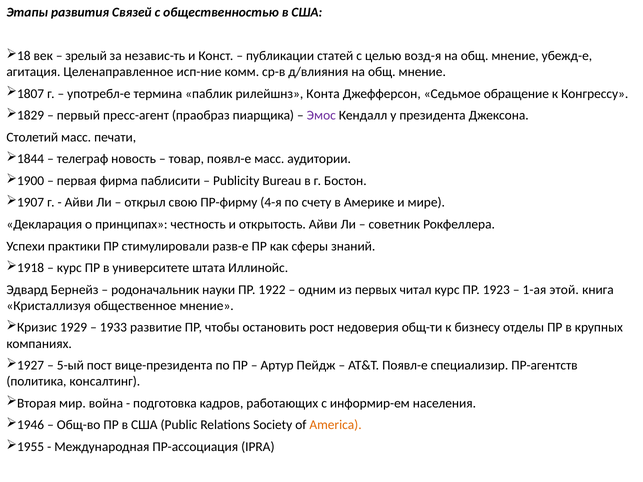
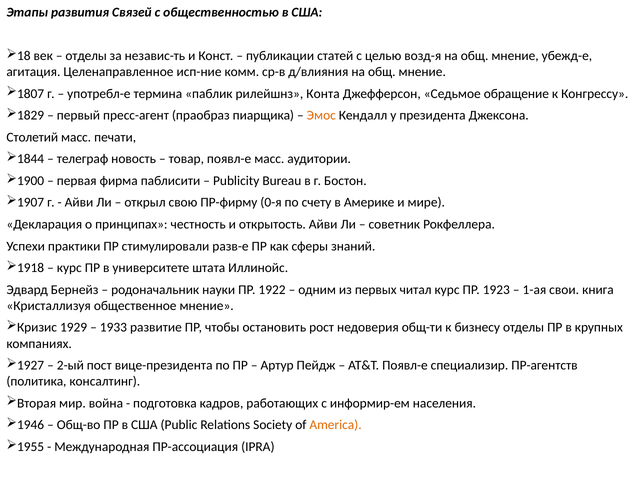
зрелый at (86, 56): зрелый -> отделы
Эмос colour: purple -> orange
4-я: 4-я -> 0-я
этой: этой -> свои
5-ый: 5-ый -> 2-ый
